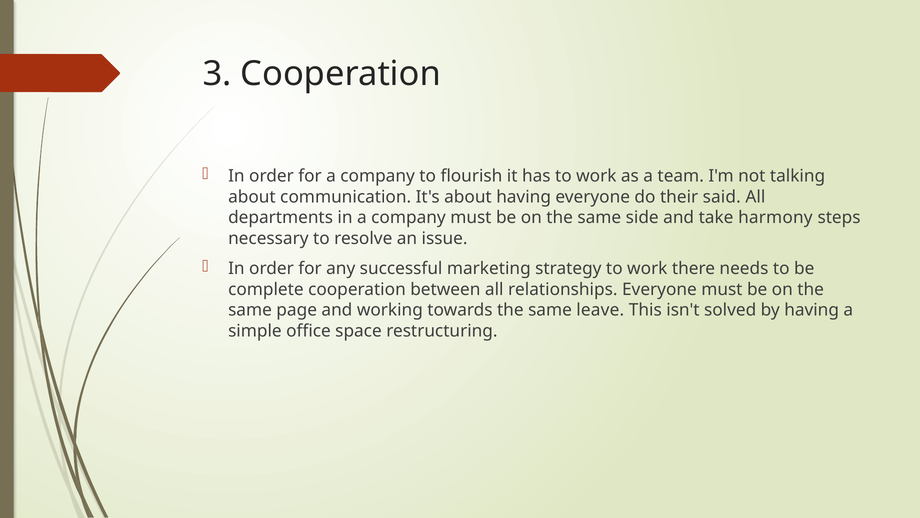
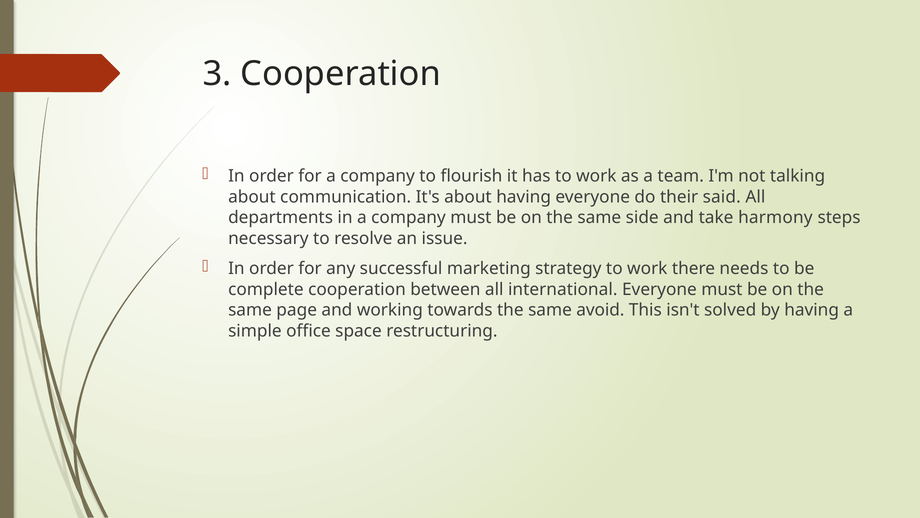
relationships: relationships -> international
leave: leave -> avoid
